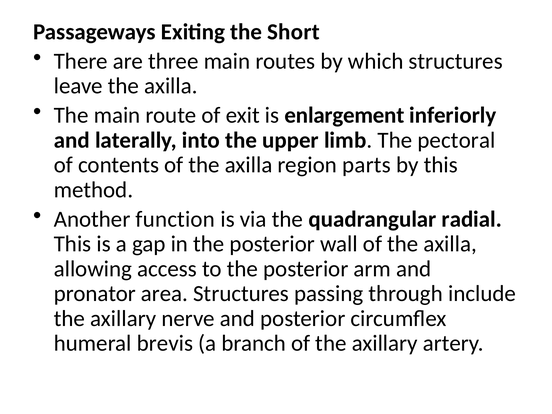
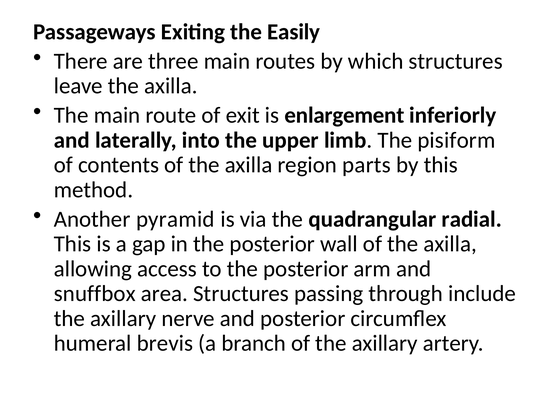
Short: Short -> Easily
pectoral: pectoral -> pisiform
function: function -> pyramid
pronator: pronator -> snuffbox
